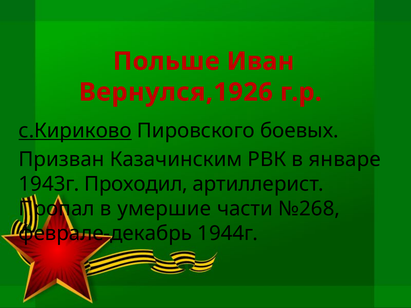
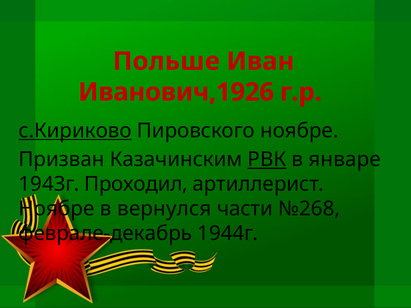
Вернулся,1926: Вернулся,1926 -> Иванович,1926
Пировского боевых: боевых -> ноябре
РВК underline: none -> present
Пропал at (57, 209): Пропал -> Ноябре
умершие: умершие -> вернулся
